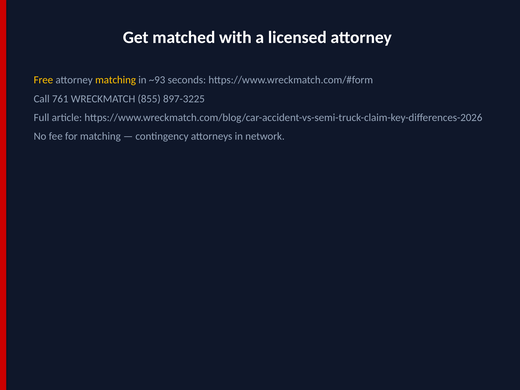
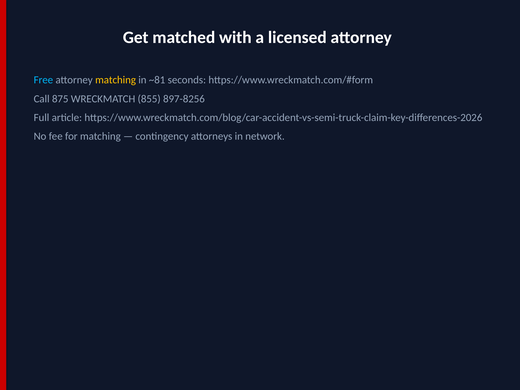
Free colour: yellow -> light blue
~93: ~93 -> ~81
761: 761 -> 875
897-3225: 897-3225 -> 897-8256
